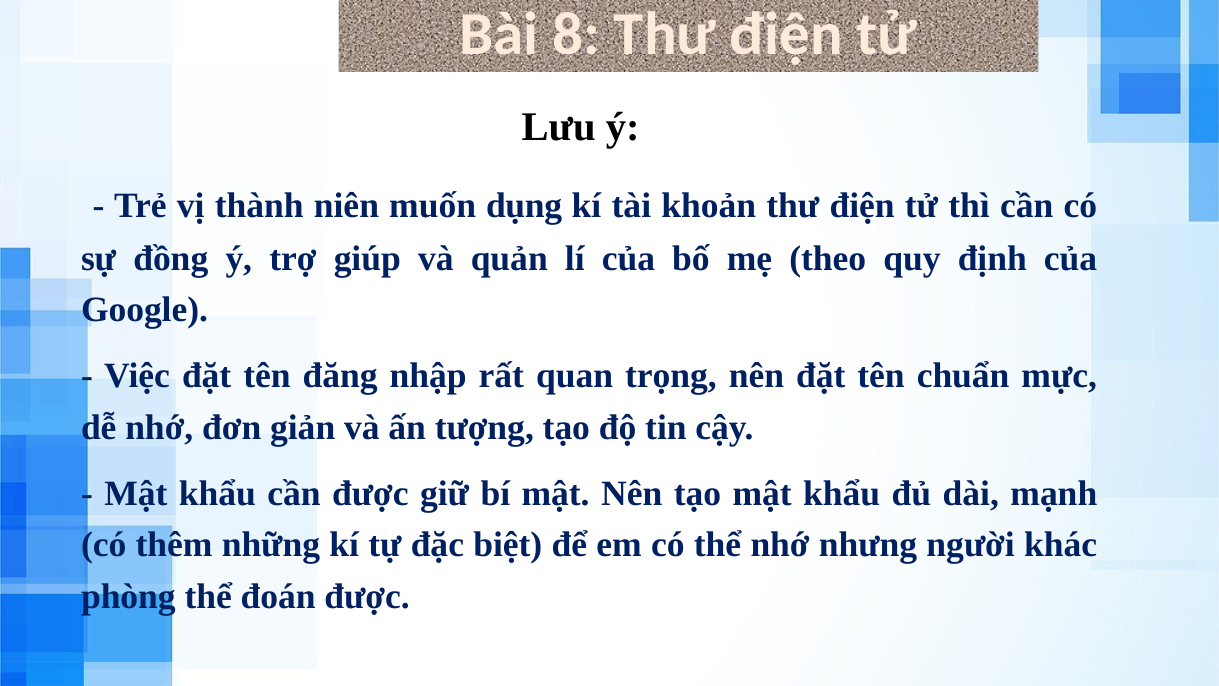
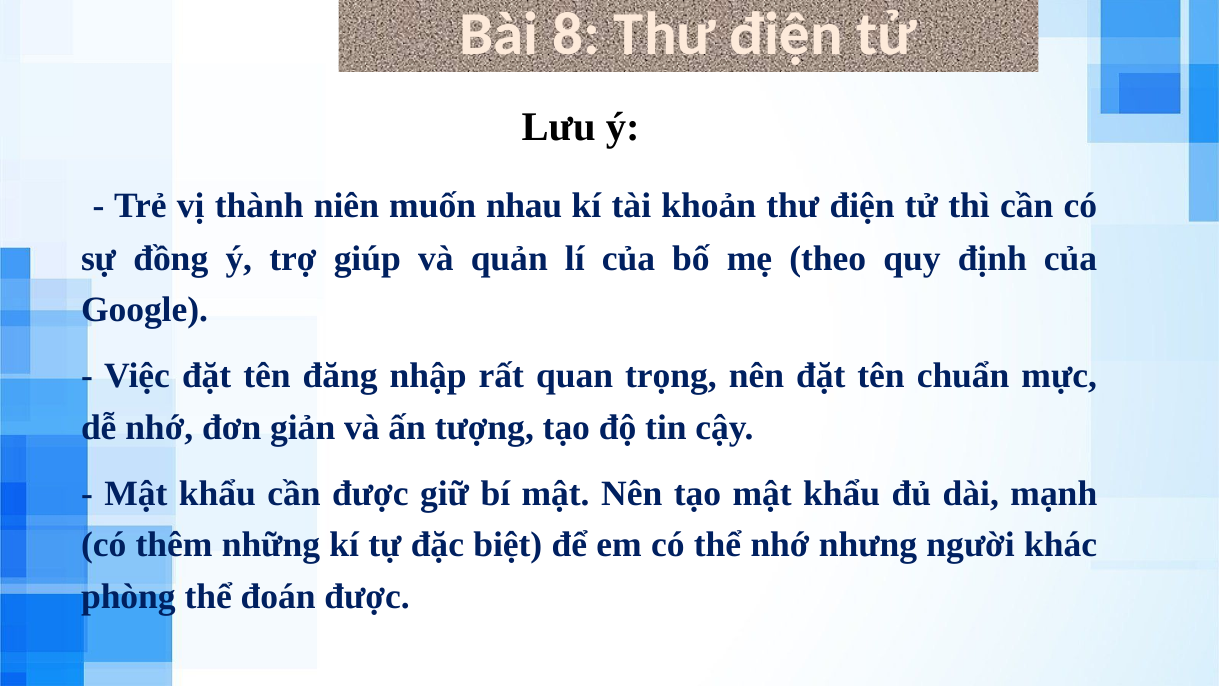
dụng: dụng -> nhau
